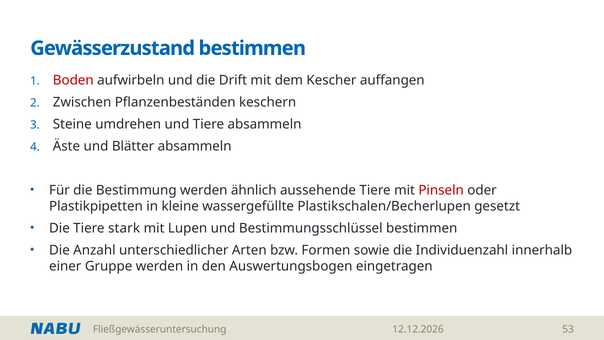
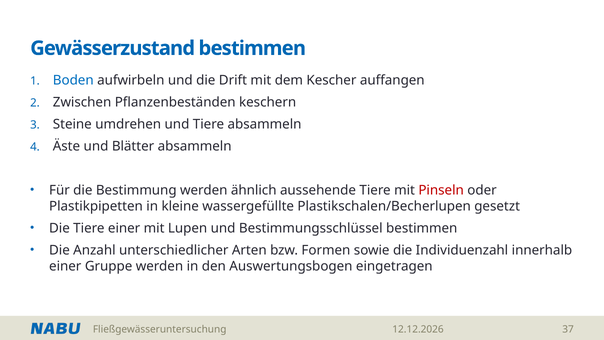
Boden colour: red -> blue
Tiere stark: stark -> einer
53: 53 -> 37
